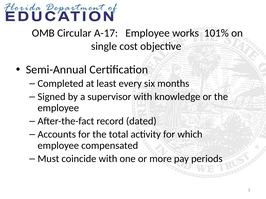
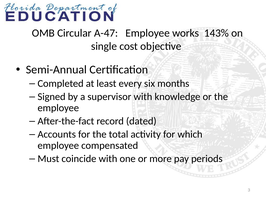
A-17: A-17 -> A-47
101%: 101% -> 143%
